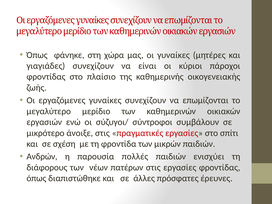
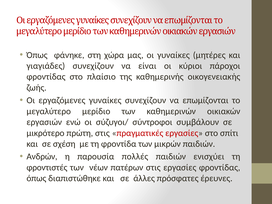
άνοιξε: άνοιξε -> πρώτη
διάφορους: διάφορους -> φροντιστές
